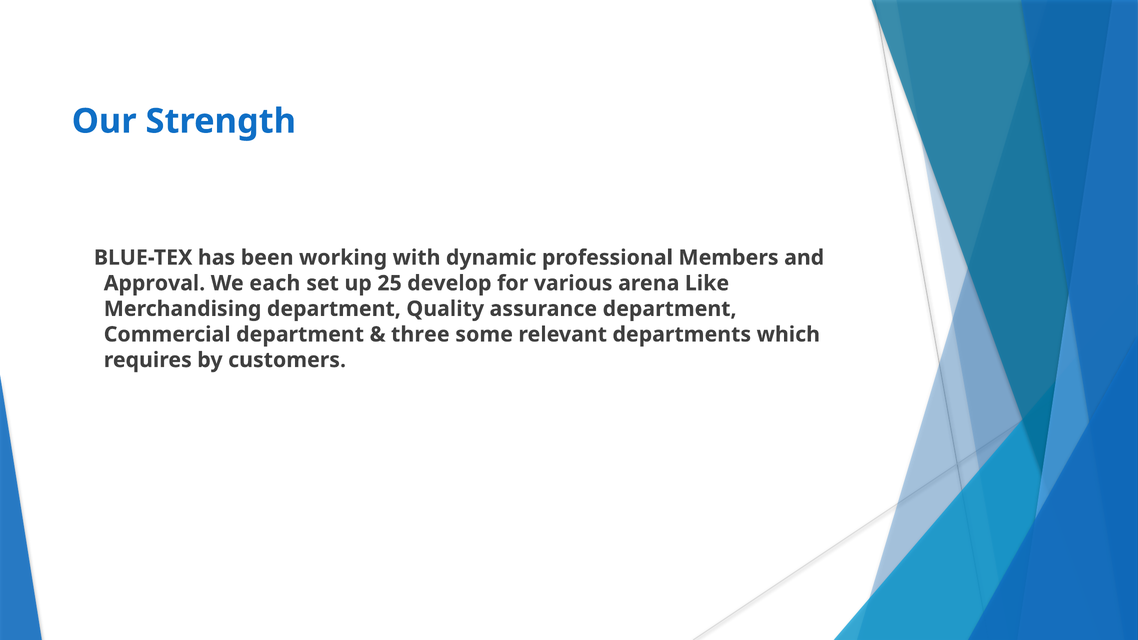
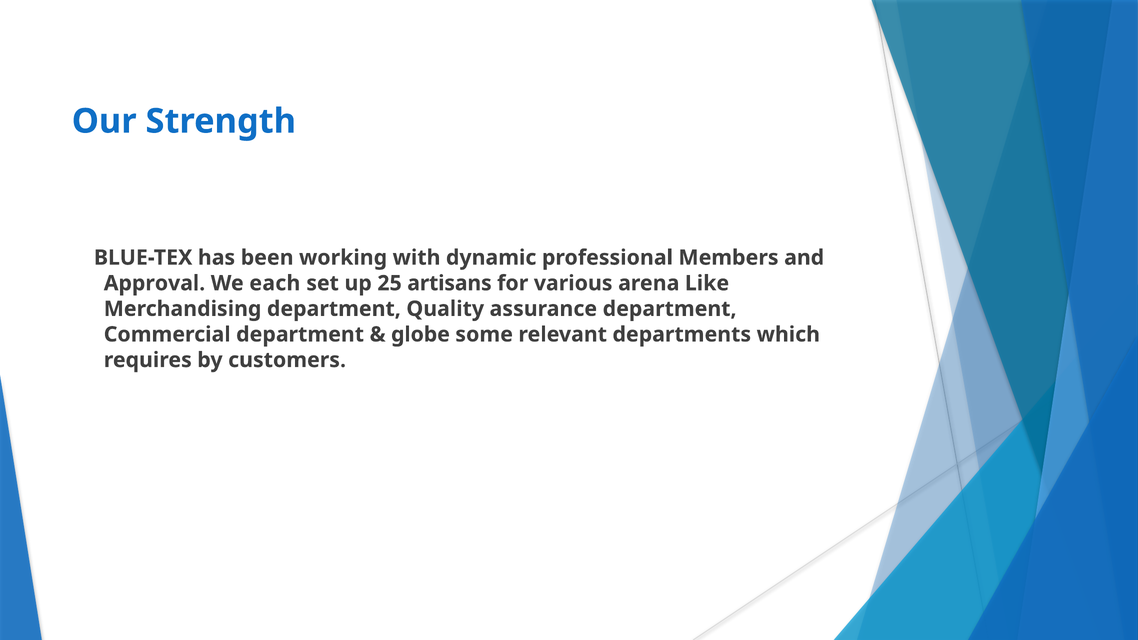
develop: develop -> artisans
three: three -> globe
